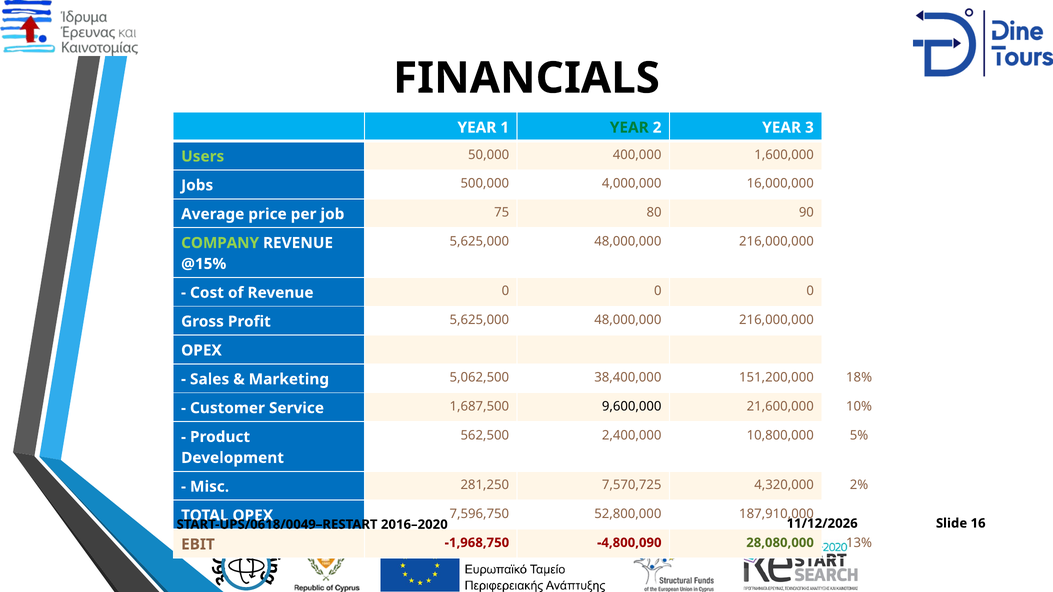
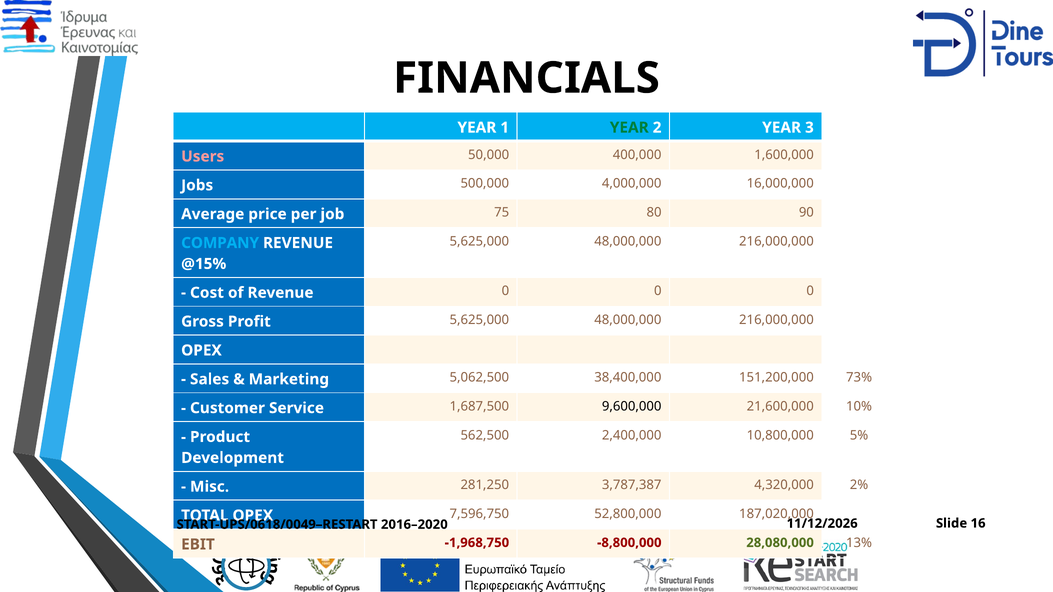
Users colour: light green -> pink
COMPANY colour: light green -> light blue
18%: 18% -> 73%
7,570,725: 7,570,725 -> 3,787,387
187,910,000: 187,910,000 -> 187,020,000
-4,800,090: -4,800,090 -> -8,800,000
